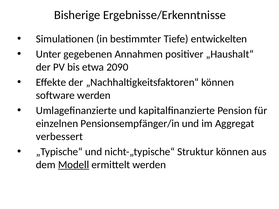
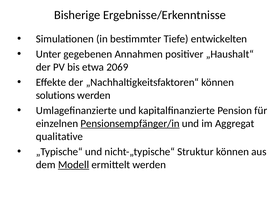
2090: 2090 -> 2069
software: software -> solutions
Pensionsempfänger/in underline: none -> present
verbessert: verbessert -> qualitative
